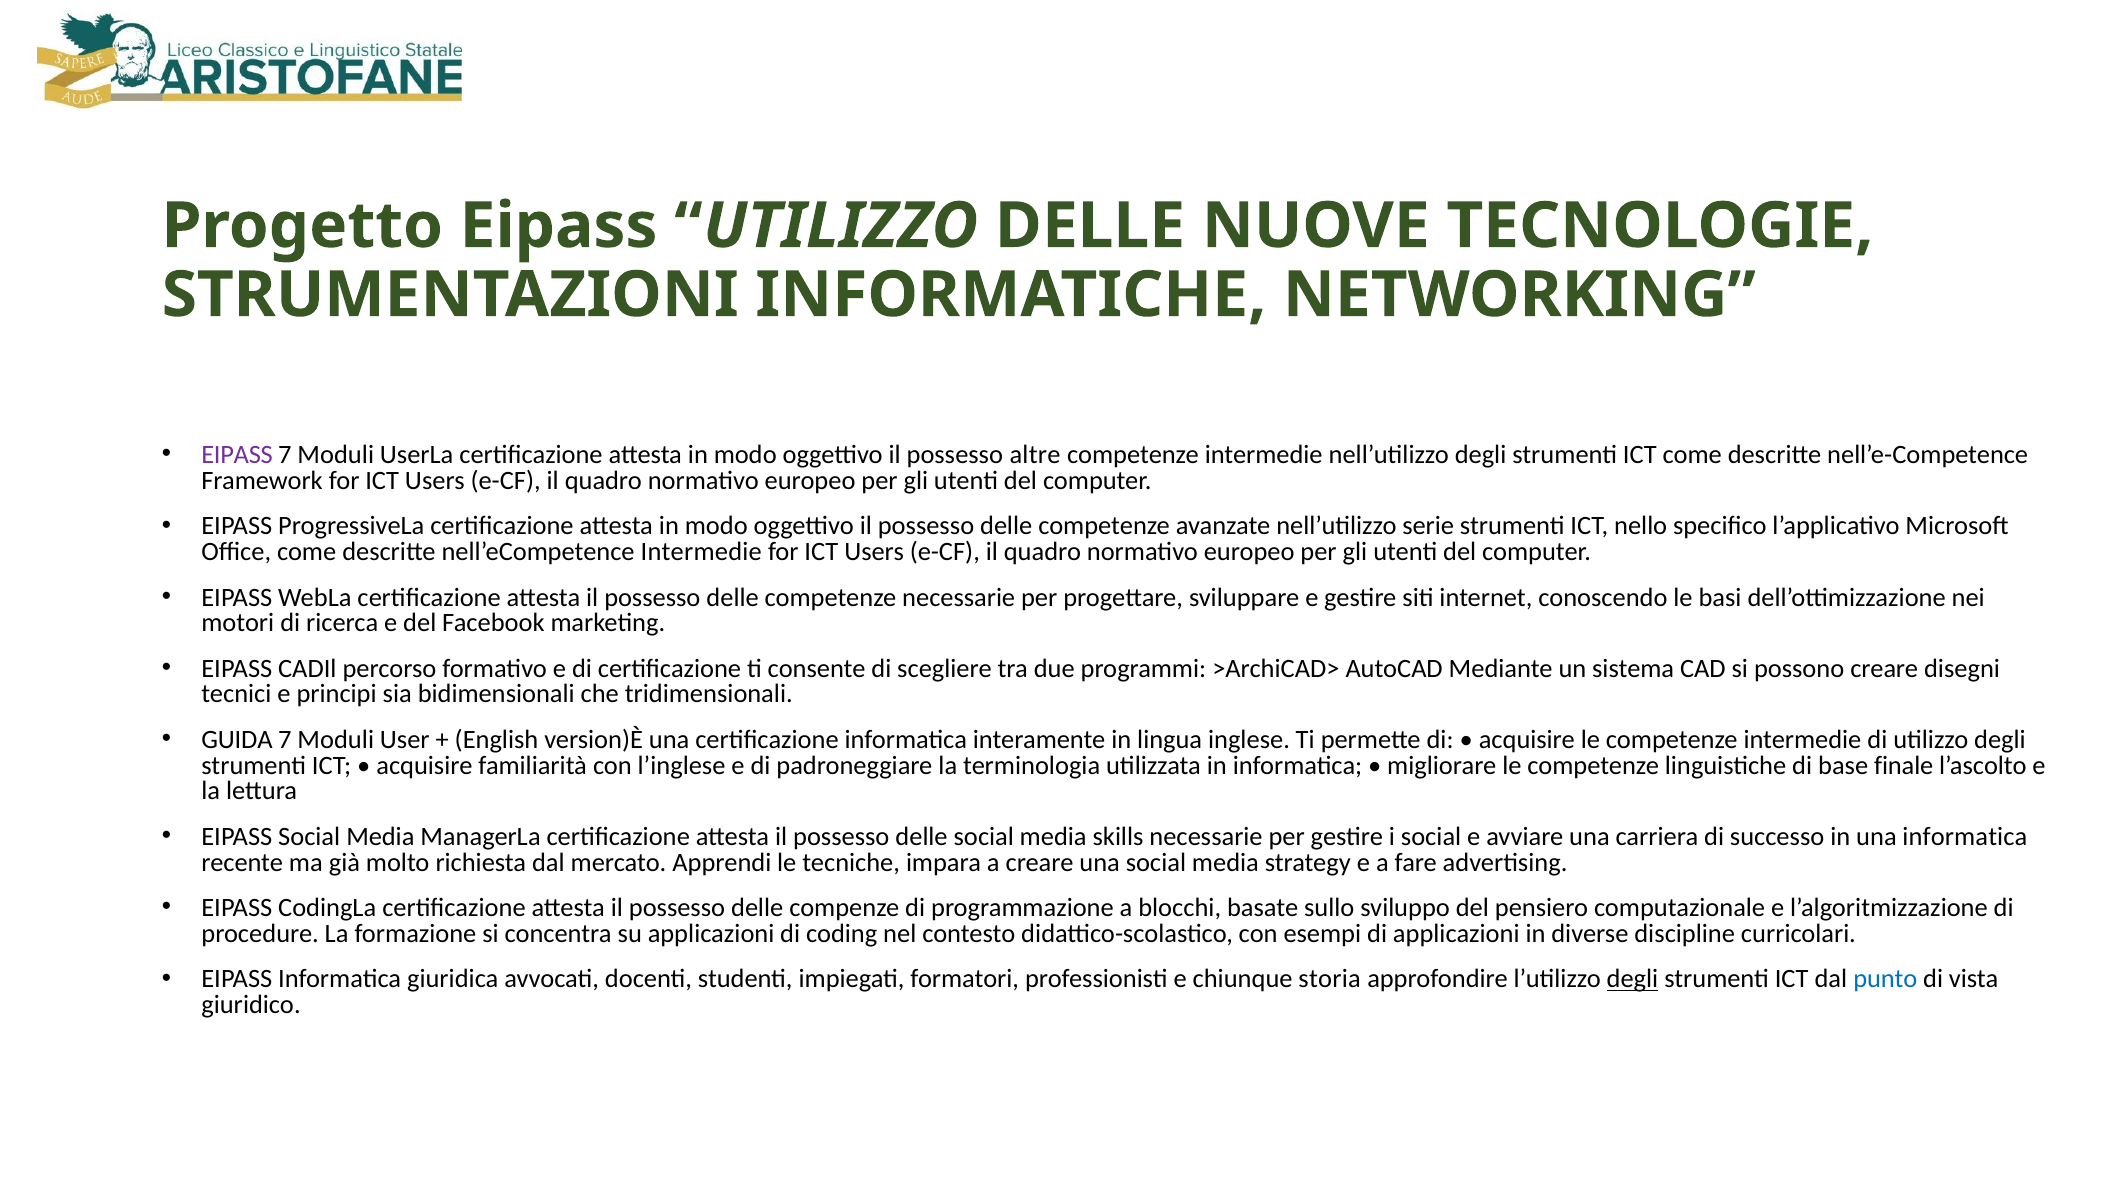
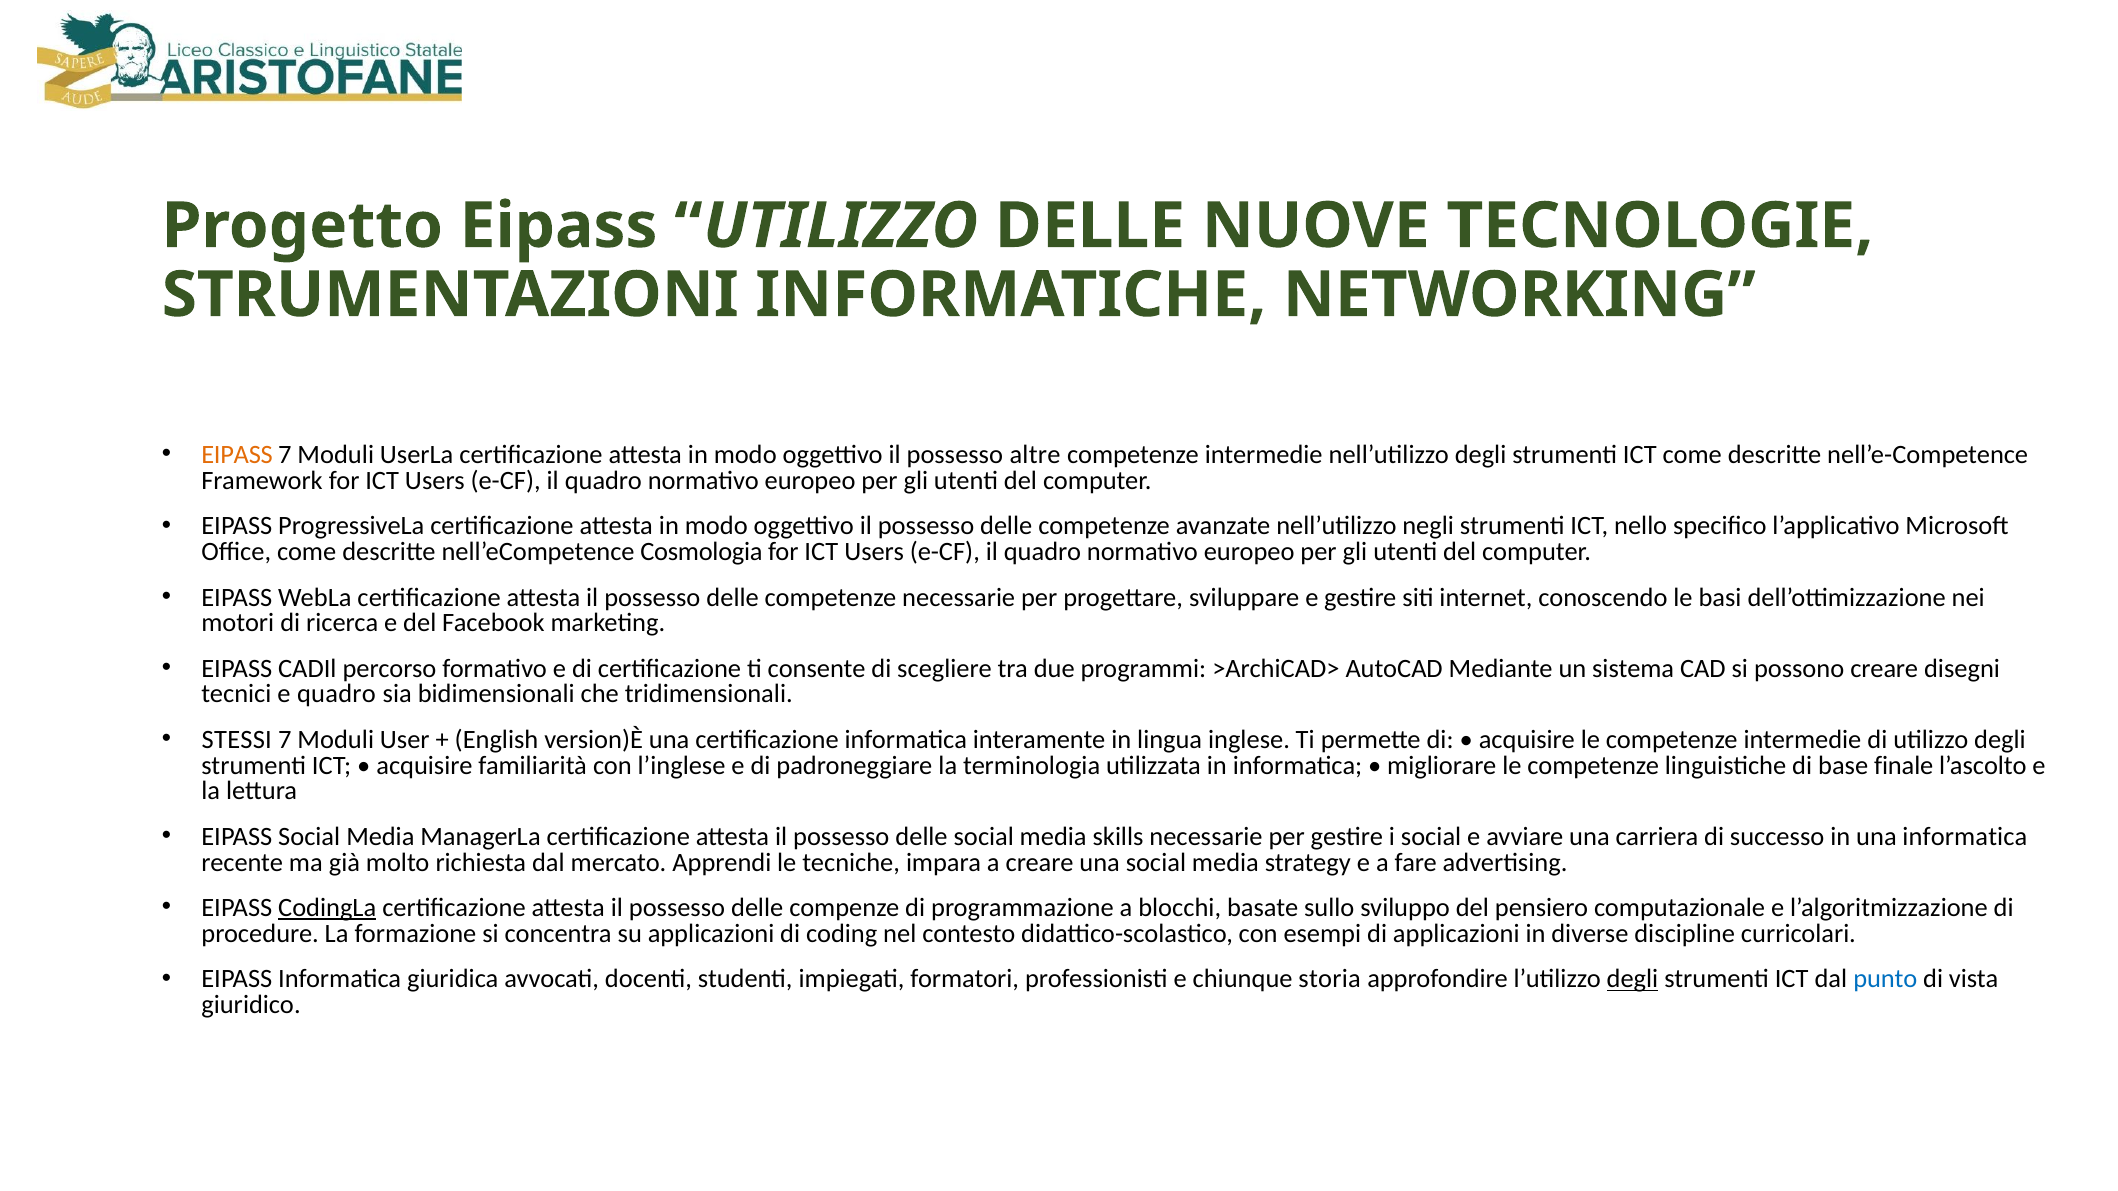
EIPASS at (237, 455) colour: purple -> orange
serie: serie -> negli
nell’eCompetence Intermedie: Intermedie -> Cosmologia
e principi: principi -> quadro
GUIDA: GUIDA -> STESSI
CodingLa underline: none -> present
